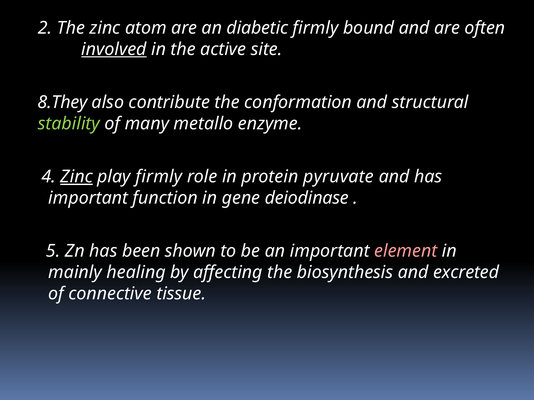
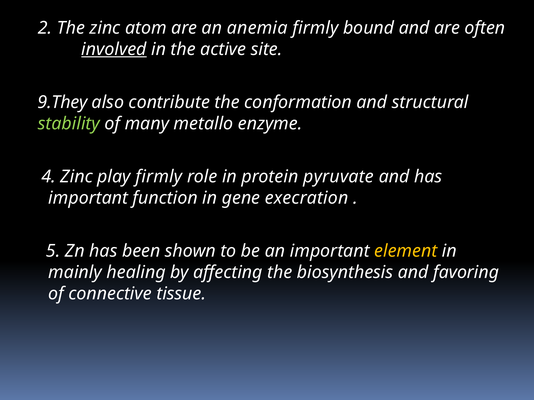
diabetic: diabetic -> anemia
8.They: 8.They -> 9.They
Zinc at (77, 177) underline: present -> none
deiodinase: deiodinase -> execration
element colour: pink -> yellow
excreted: excreted -> favoring
